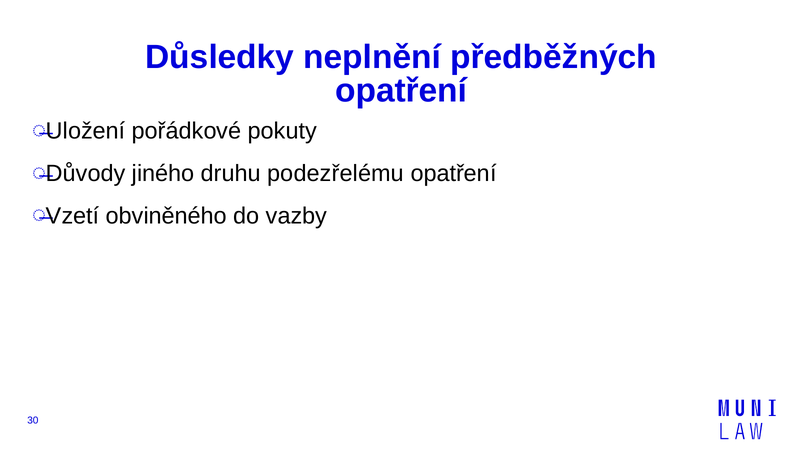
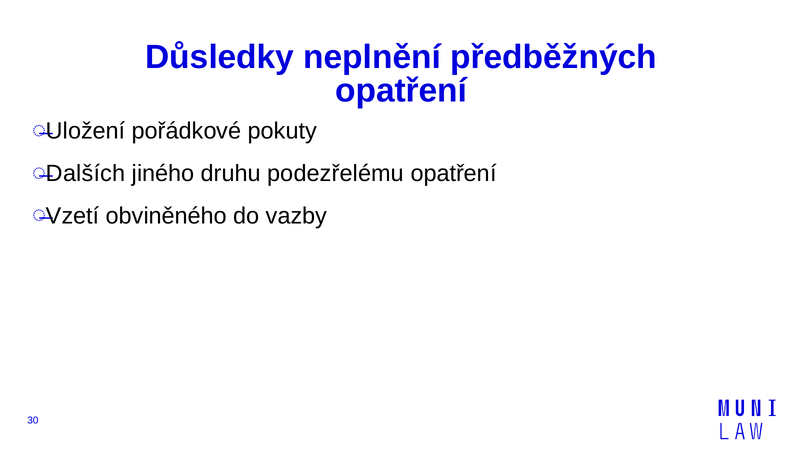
Důvody: Důvody -> Dalších
